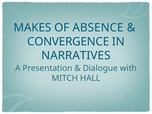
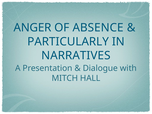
MAKES: MAKES -> ANGER
CONVERGENCE: CONVERGENCE -> PARTICULARLY
